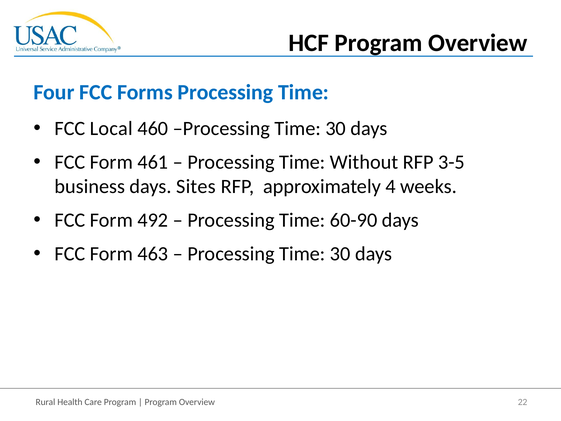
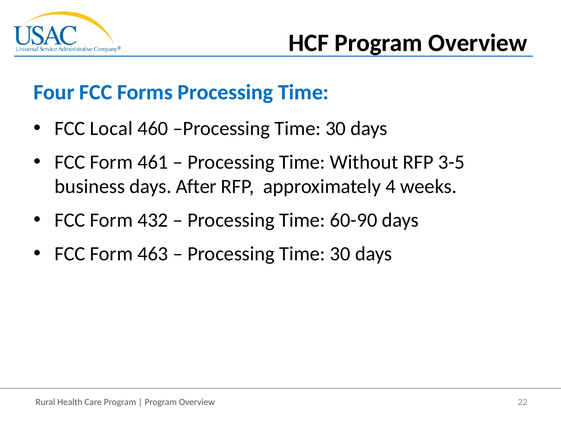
Sites: Sites -> After
492: 492 -> 432
